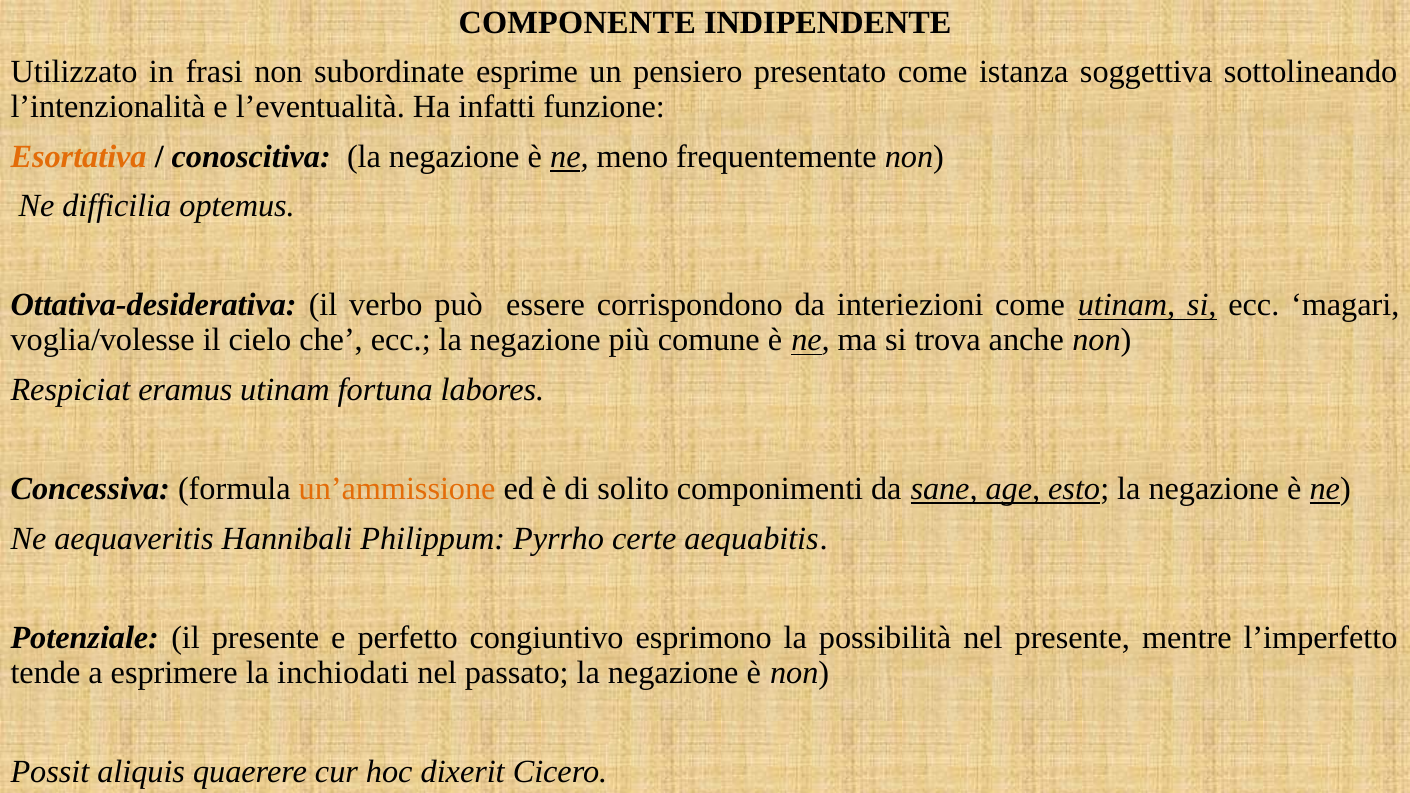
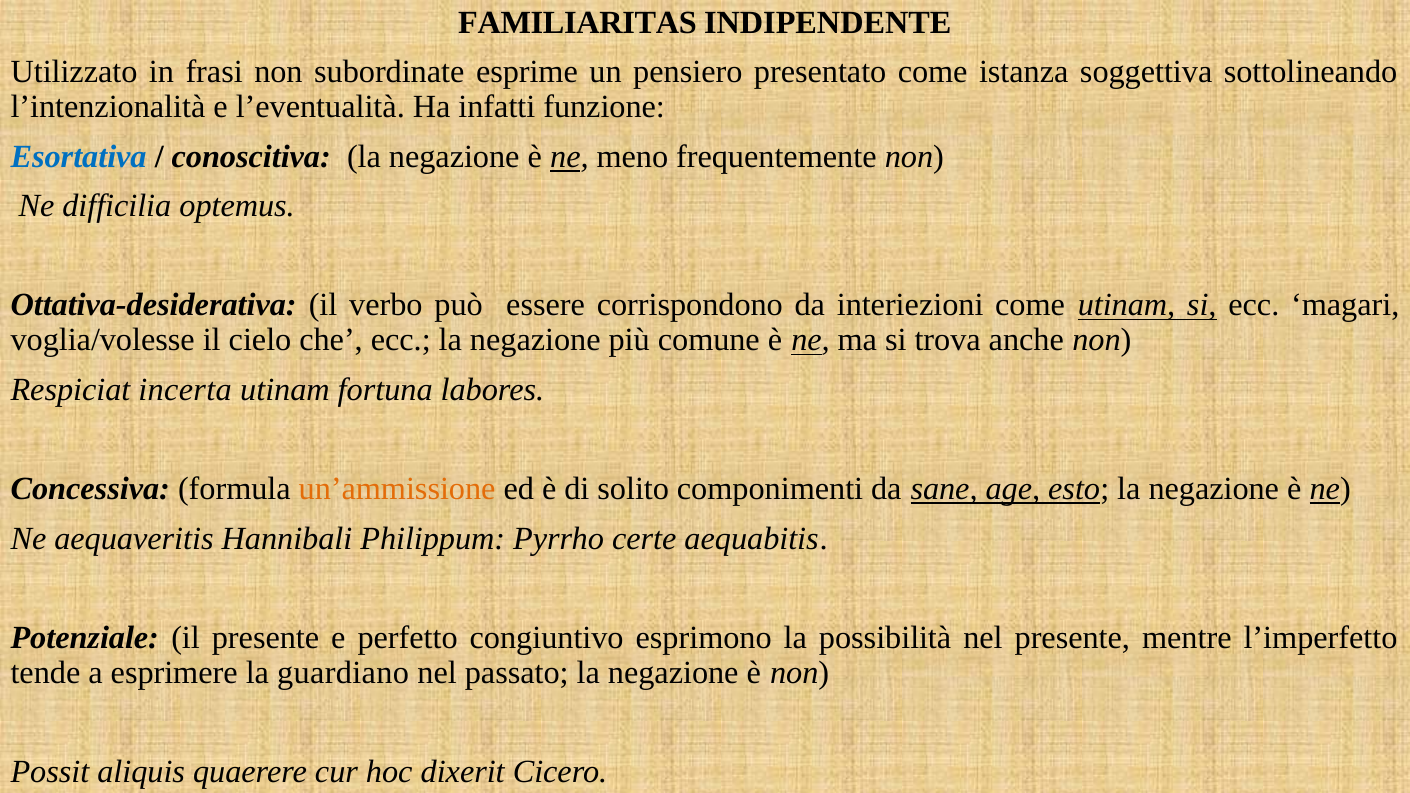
COMPONENTE: COMPONENTE -> FAMILIARITAS
Esortativa colour: orange -> blue
eramus: eramus -> incerta
inchiodati: inchiodati -> guardiano
